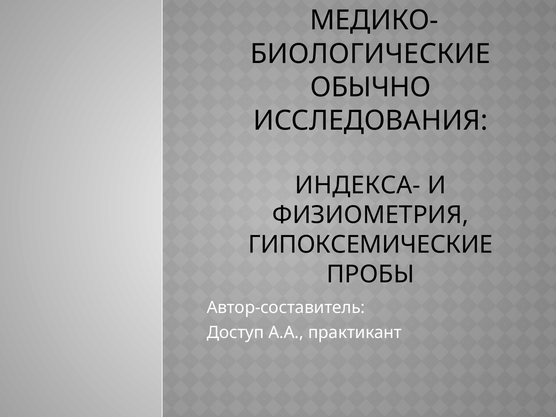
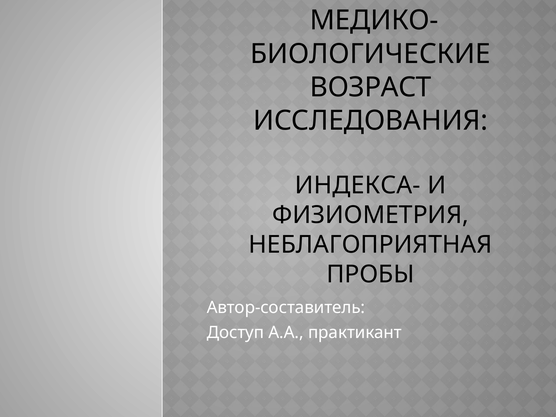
ОБЫЧНО: ОБЫЧНО -> ВОЗРАСТ
ГИПОКСЕМИЧЕСКИЕ: ГИПОКСЕМИЧЕСКИЕ -> НЕБЛАГОПРИЯТНАЯ
